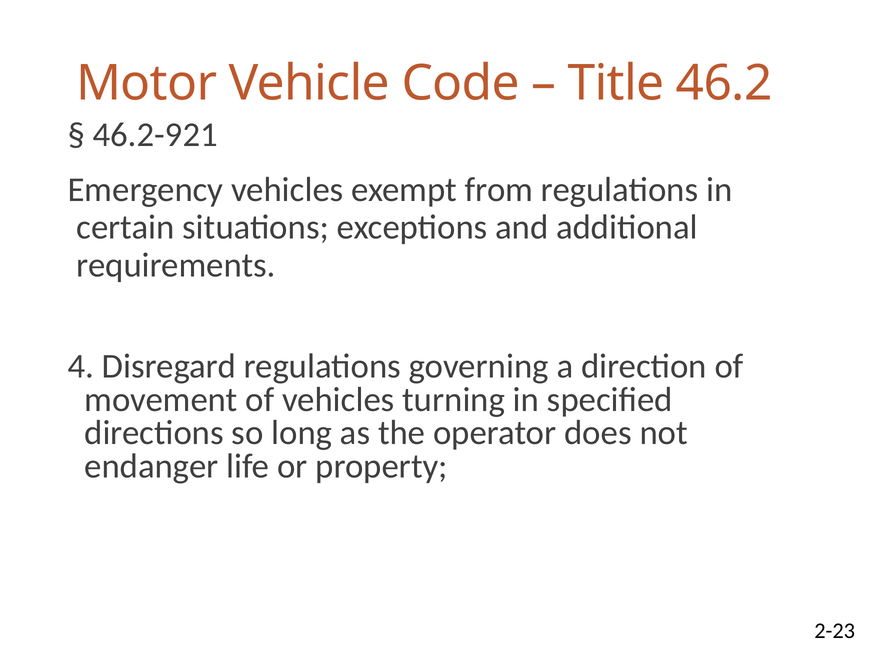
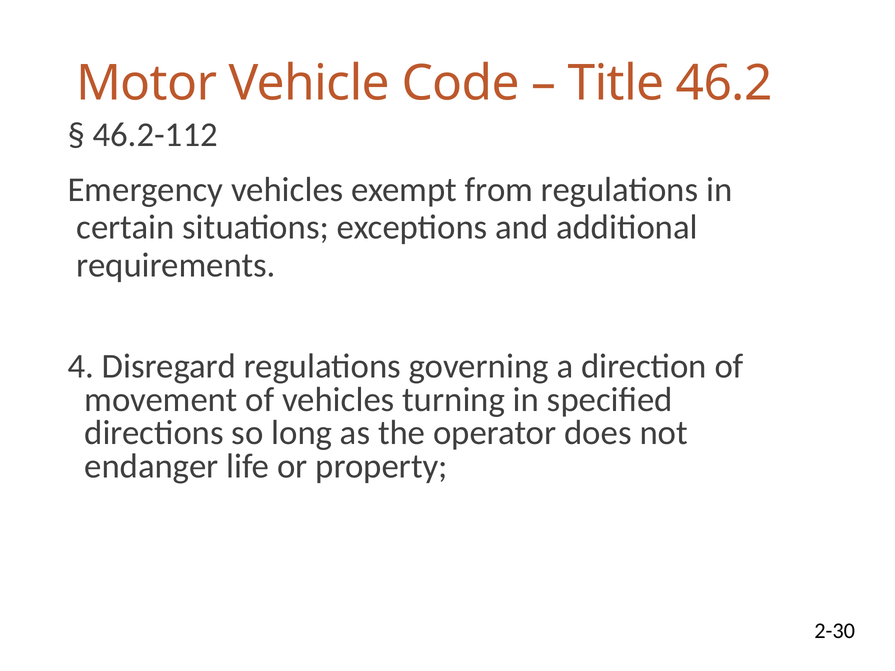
46.2-921: 46.2-921 -> 46.2-112
2-23: 2-23 -> 2-30
